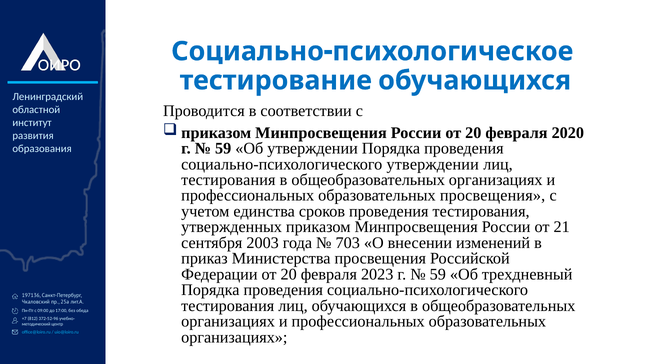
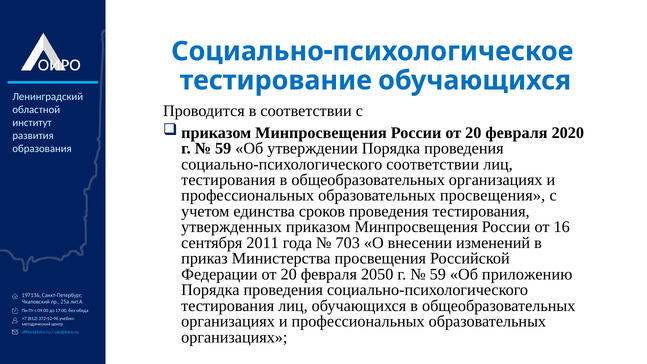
социально-психологического утверждении: утверждении -> соответствии
21: 21 -> 16
2003: 2003 -> 2011
2023: 2023 -> 2050
трехдневный: трехдневный -> приложению
